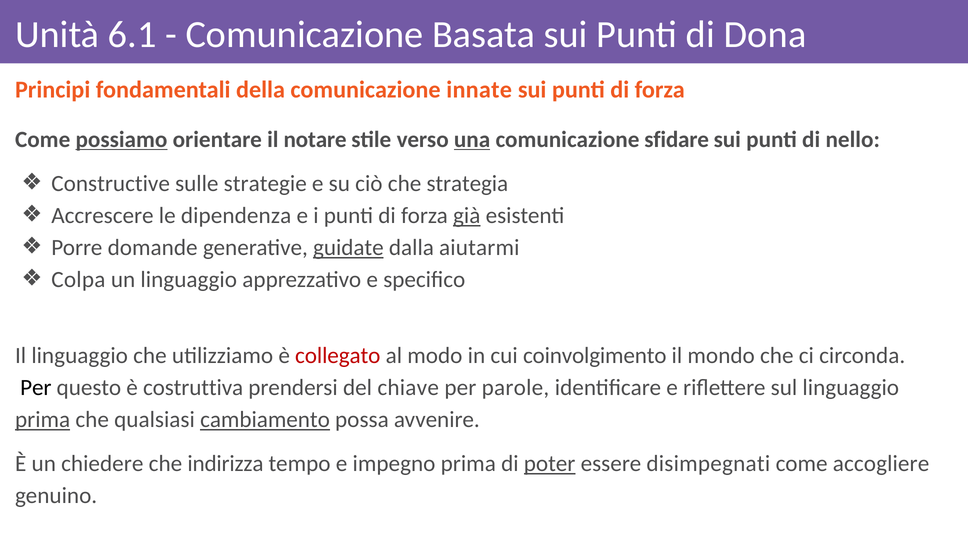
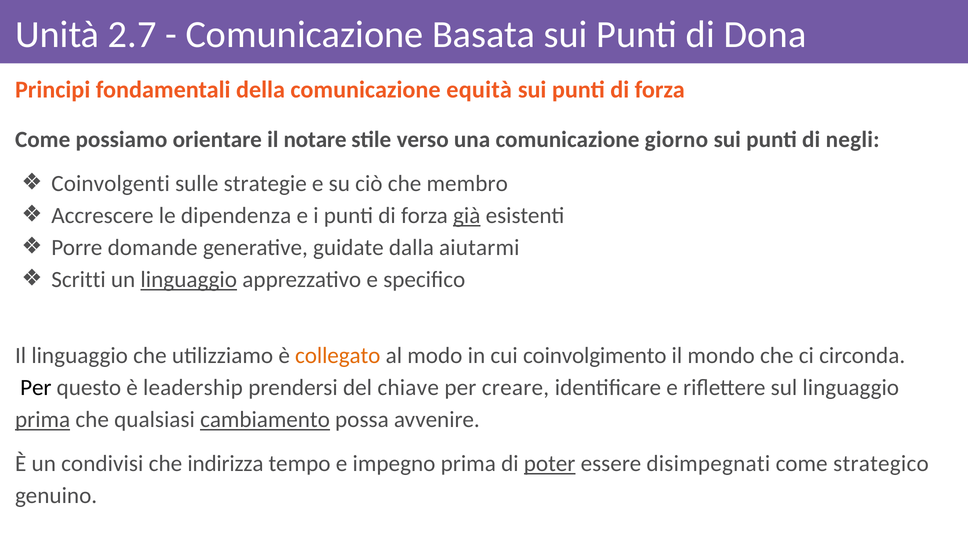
6.1: 6.1 -> 2.7
innate: innate -> equità
possiamo underline: present -> none
una underline: present -> none
sfidare: sfidare -> giorno
nello: nello -> negli
Constructive: Constructive -> Coinvolgenti
strategia: strategia -> membro
guidate underline: present -> none
Colpa: Colpa -> Scritti
linguaggio at (189, 279) underline: none -> present
collegato colour: red -> orange
costruttiva: costruttiva -> leadership
parole: parole -> creare
chiedere: chiedere -> condivisi
accogliere: accogliere -> strategico
